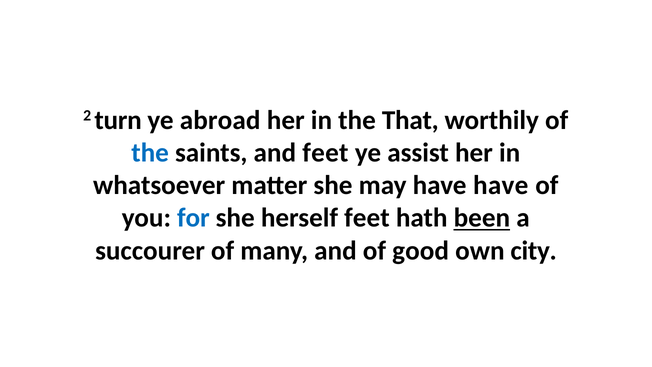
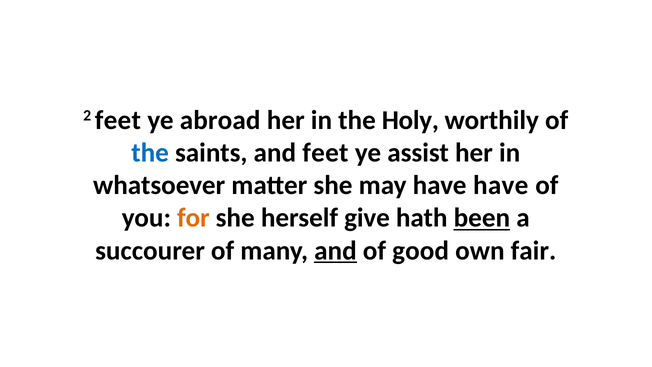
2 turn: turn -> feet
That: That -> Holy
for colour: blue -> orange
herself feet: feet -> give
and at (335, 250) underline: none -> present
city: city -> fair
